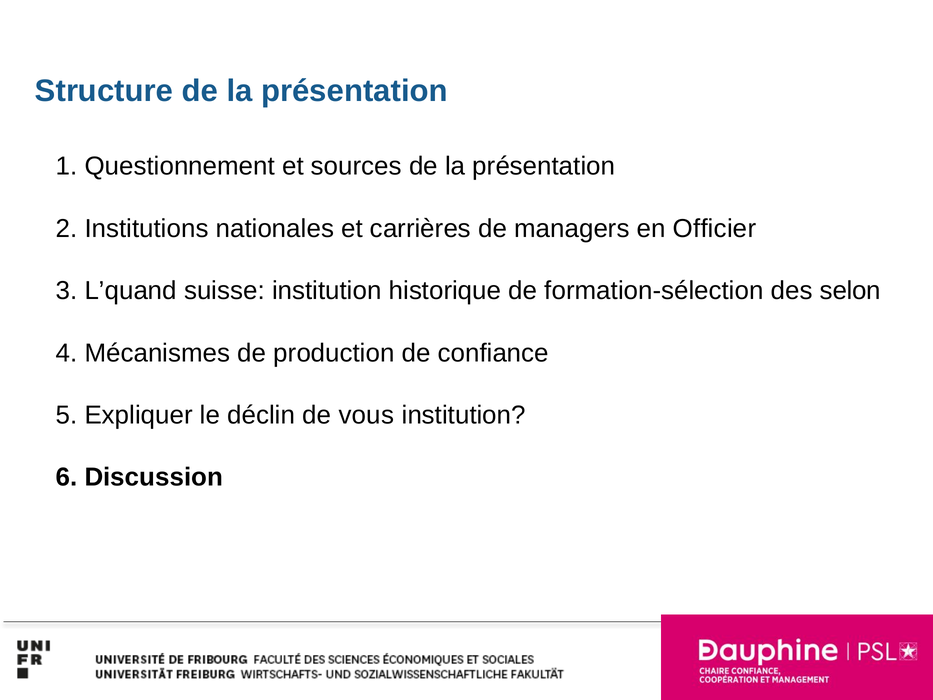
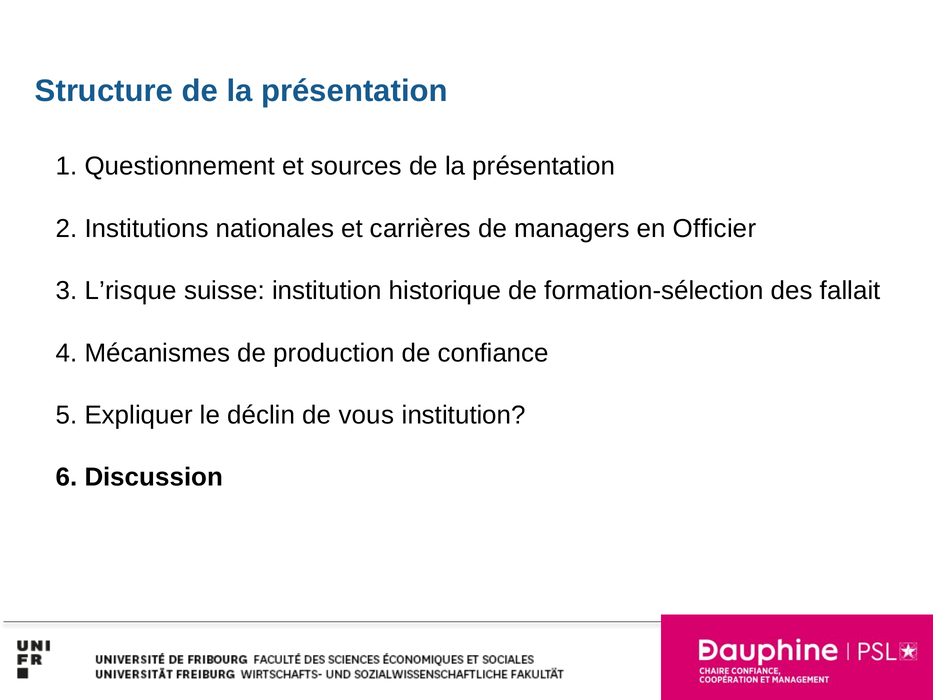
L’quand: L’quand -> L’risque
selon: selon -> fallait
